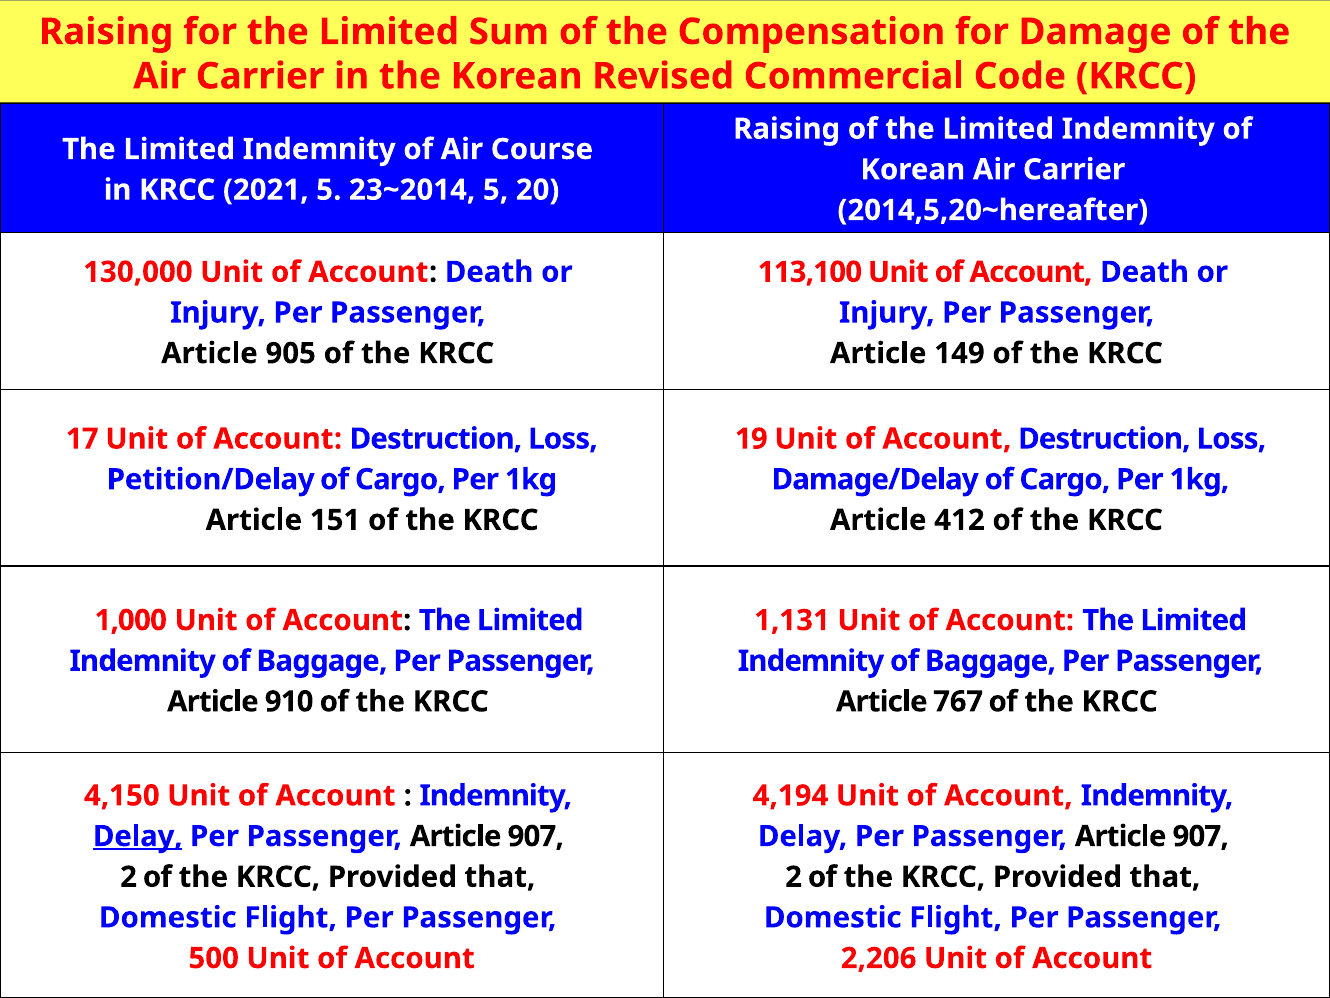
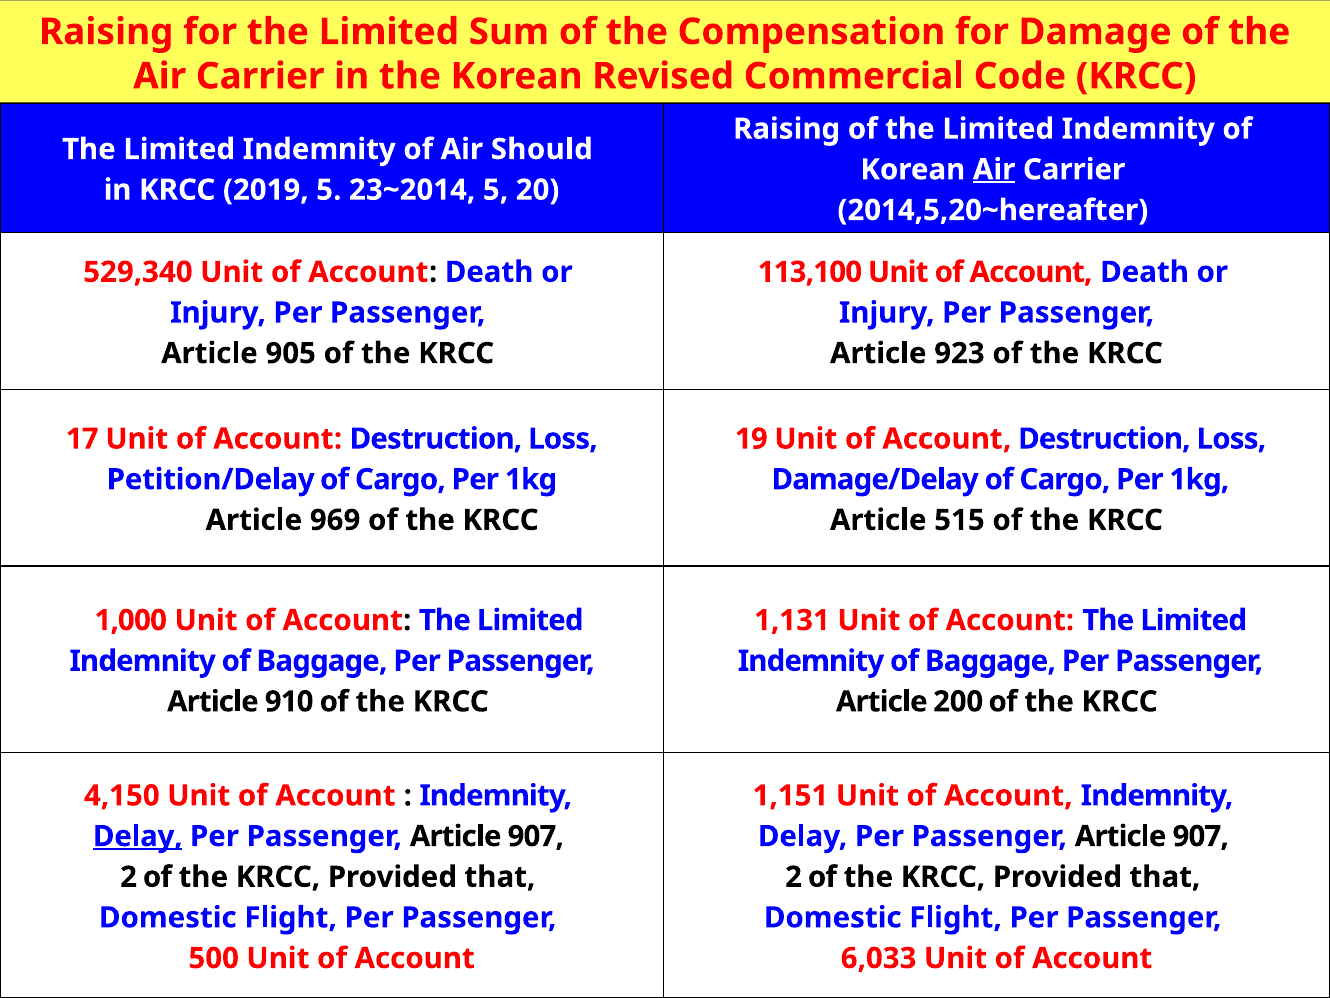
Course: Course -> Should
Air at (994, 170) underline: none -> present
2021: 2021 -> 2019
130,000: 130,000 -> 529,340
149: 149 -> 923
151: 151 -> 969
412: 412 -> 515
767: 767 -> 200
4,194: 4,194 -> 1,151
2,206: 2,206 -> 6,033
